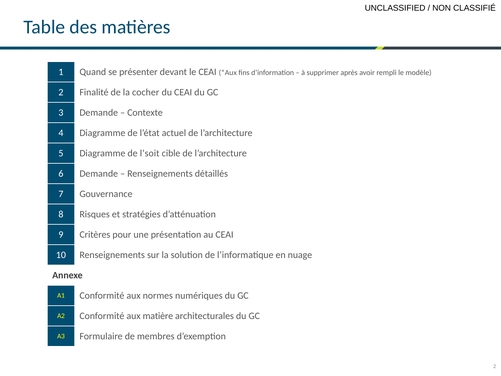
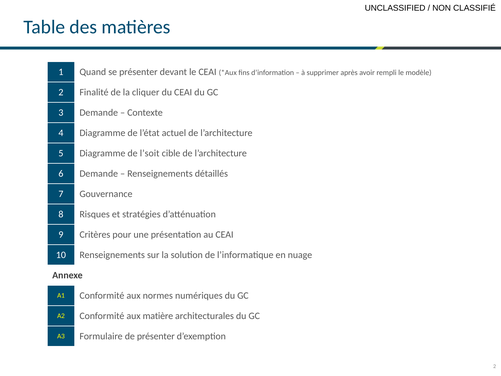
cocher: cocher -> cliquer
de membres: membres -> présenter
